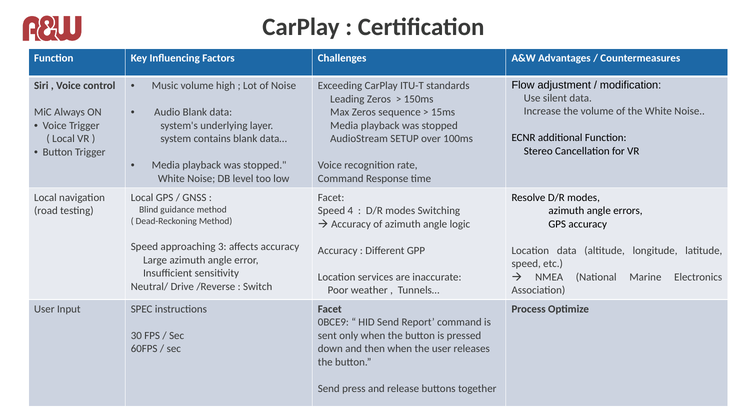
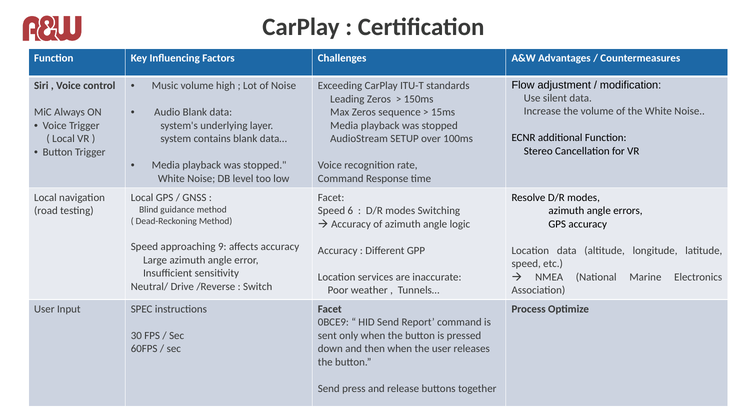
4: 4 -> 6
3: 3 -> 9
